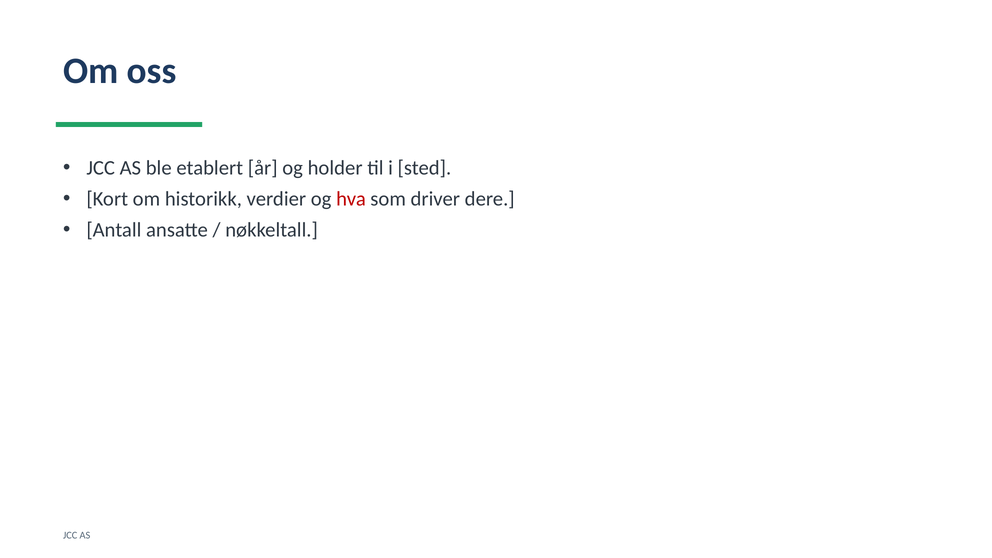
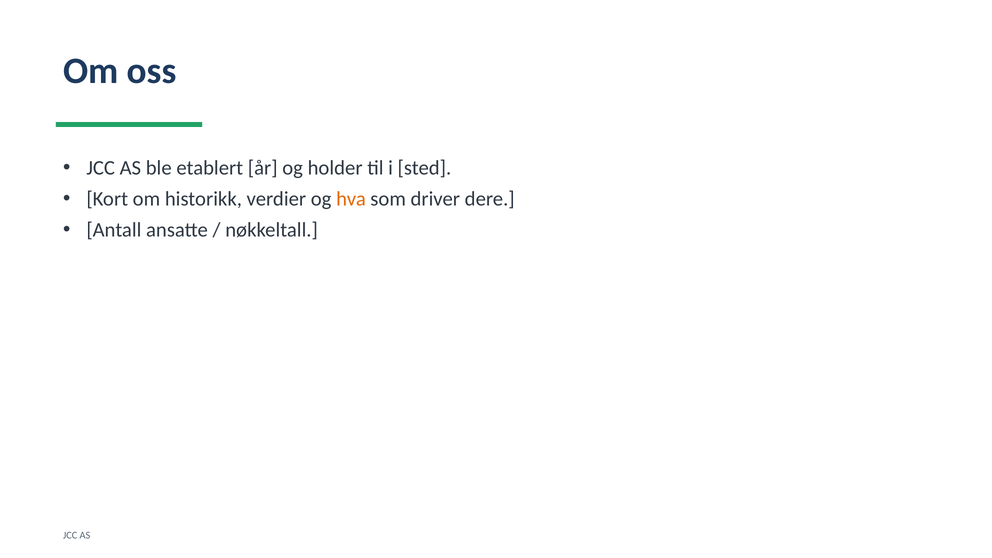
hva colour: red -> orange
